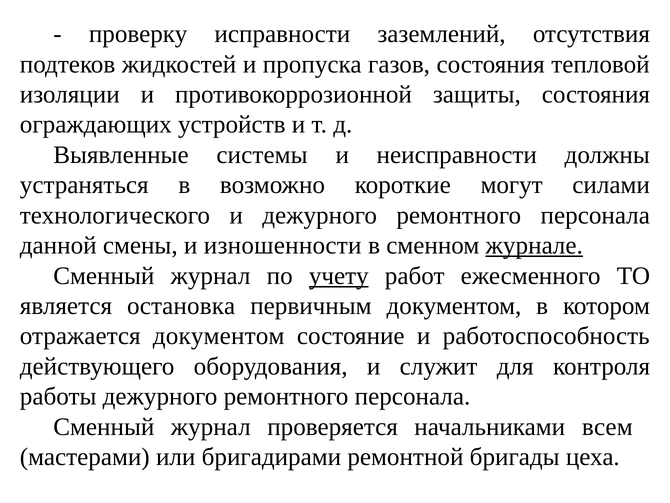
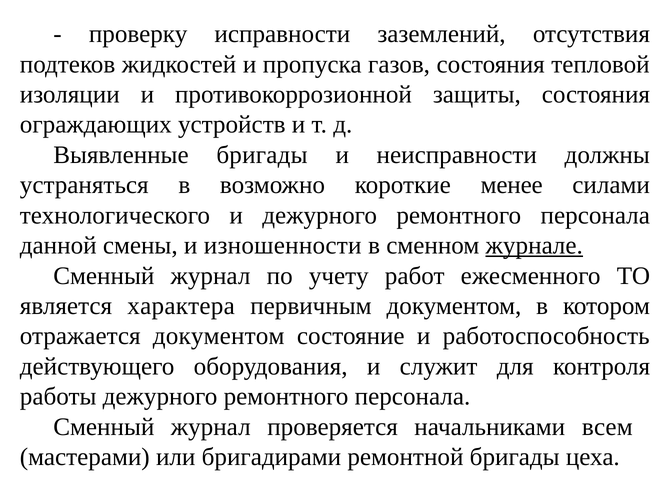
Выявленные системы: системы -> бригады
могут: могут -> менее
учету underline: present -> none
остановка: остановка -> характера
